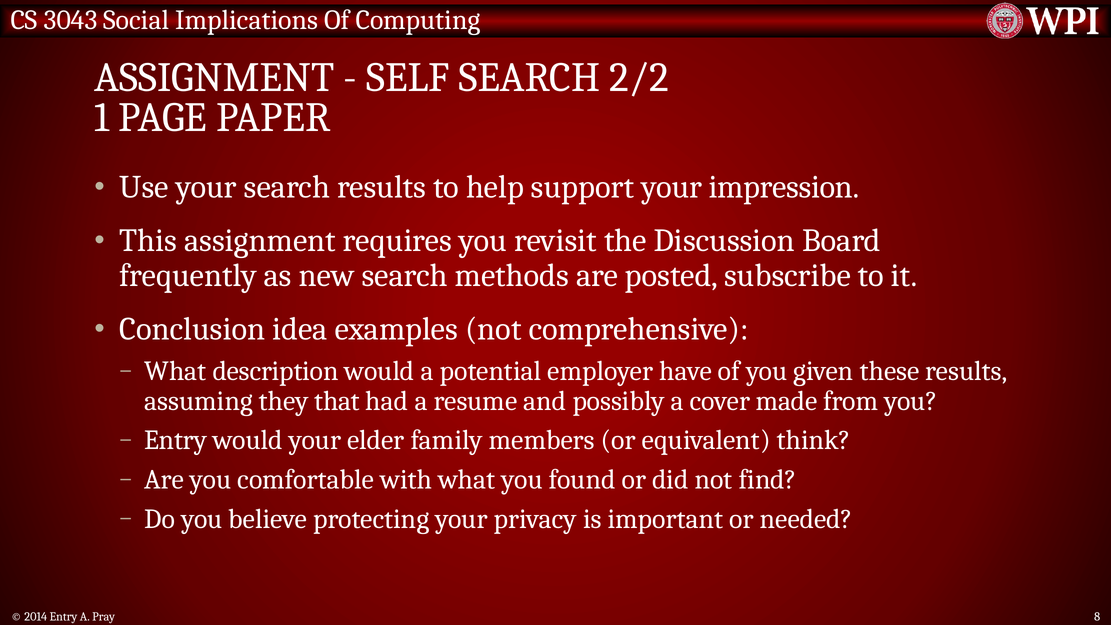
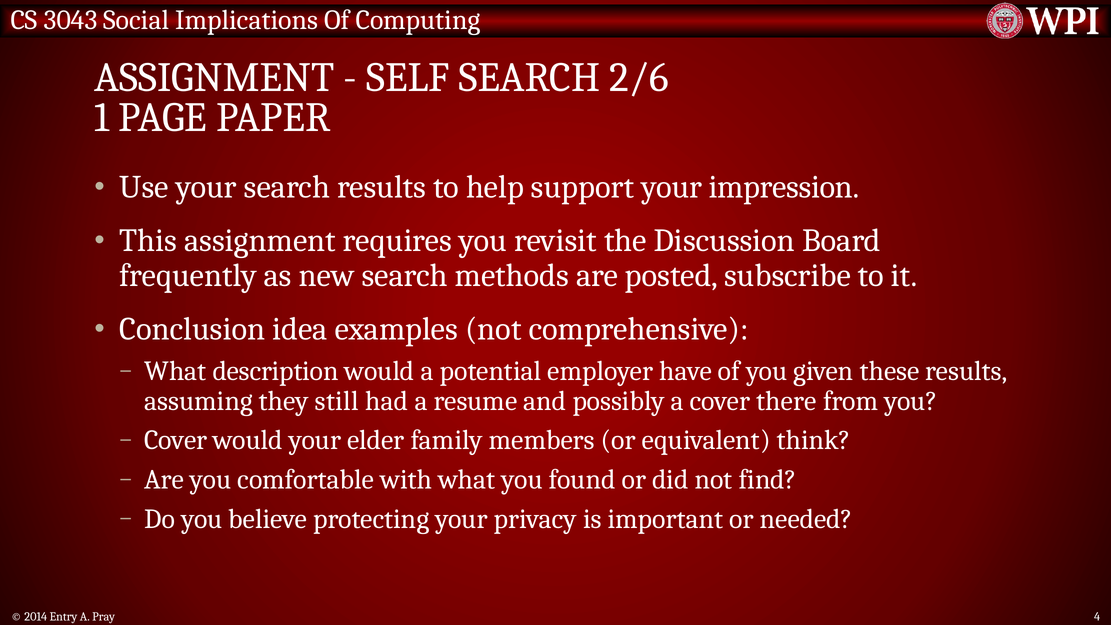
2/2: 2/2 -> 2/6
that: that -> still
made: made -> there
Entry at (176, 440): Entry -> Cover
8: 8 -> 4
